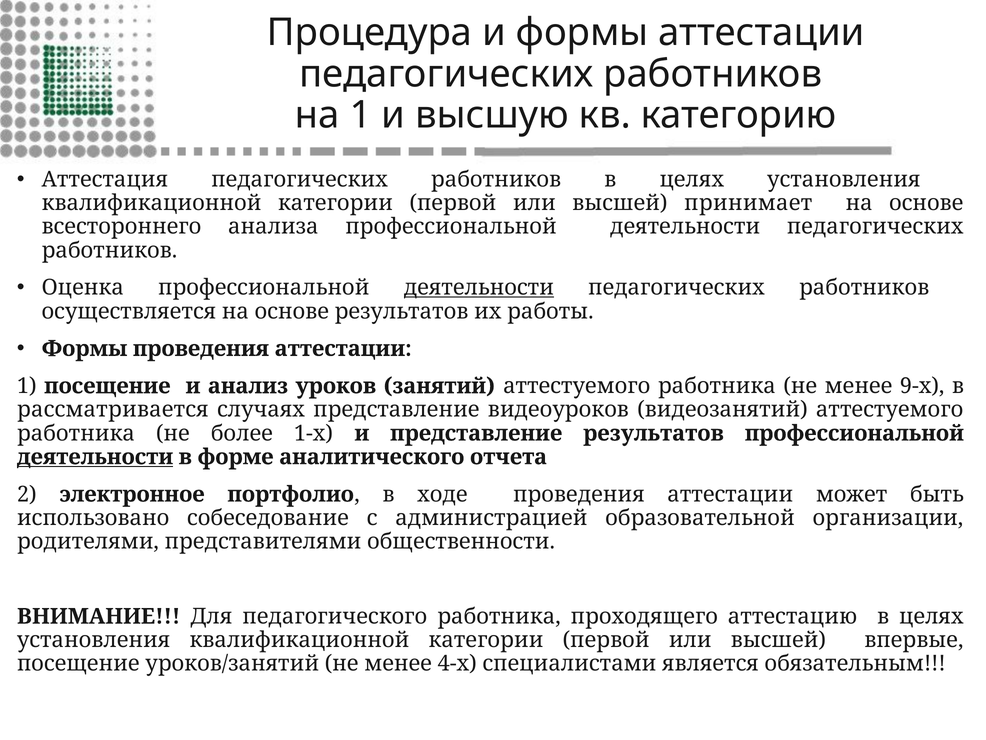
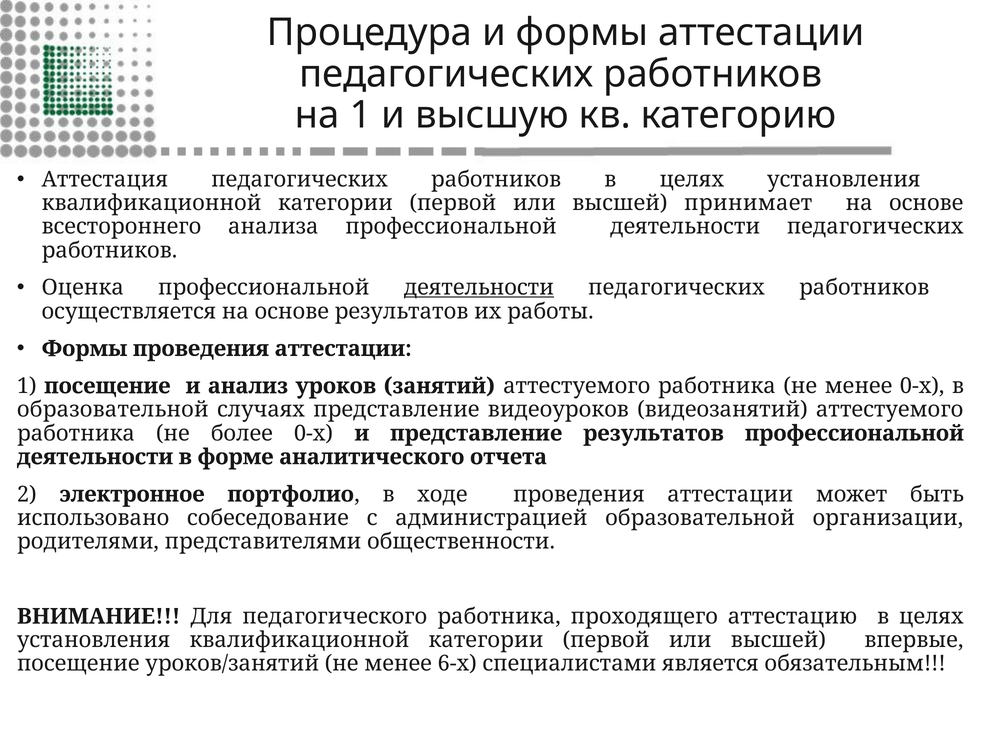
менее 9-х: 9-х -> 0-х
рассматривается at (113, 409): рассматривается -> образовательной
более 1-х: 1-х -> 0-х
деятельности at (95, 457) underline: present -> none
4-х: 4-х -> 6-х
